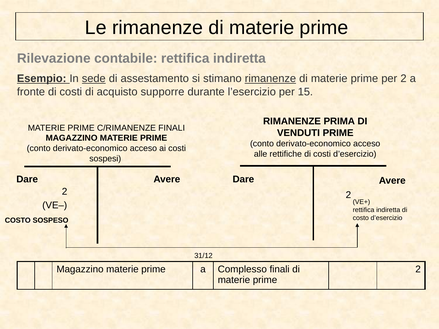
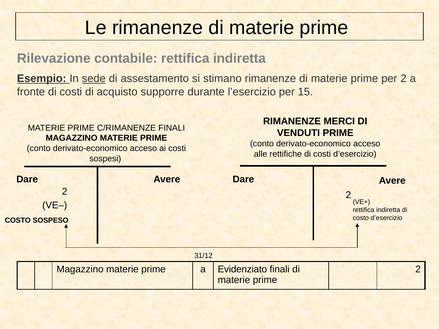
rimanenze at (270, 79) underline: present -> none
PRIMA: PRIMA -> MERCI
Complesso: Complesso -> Evidenziato
